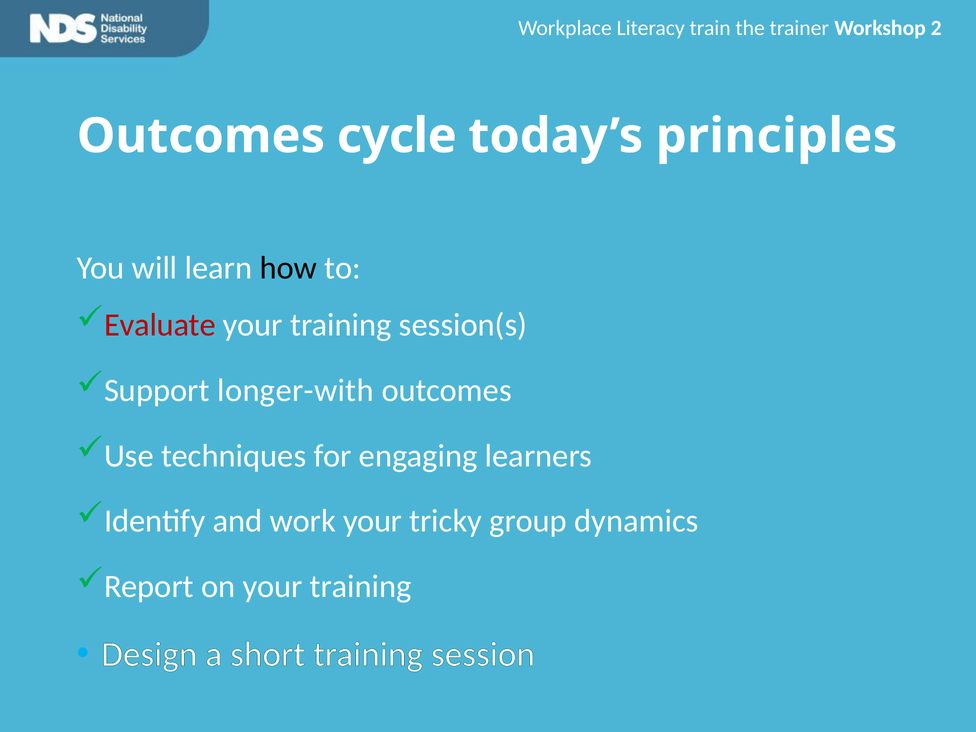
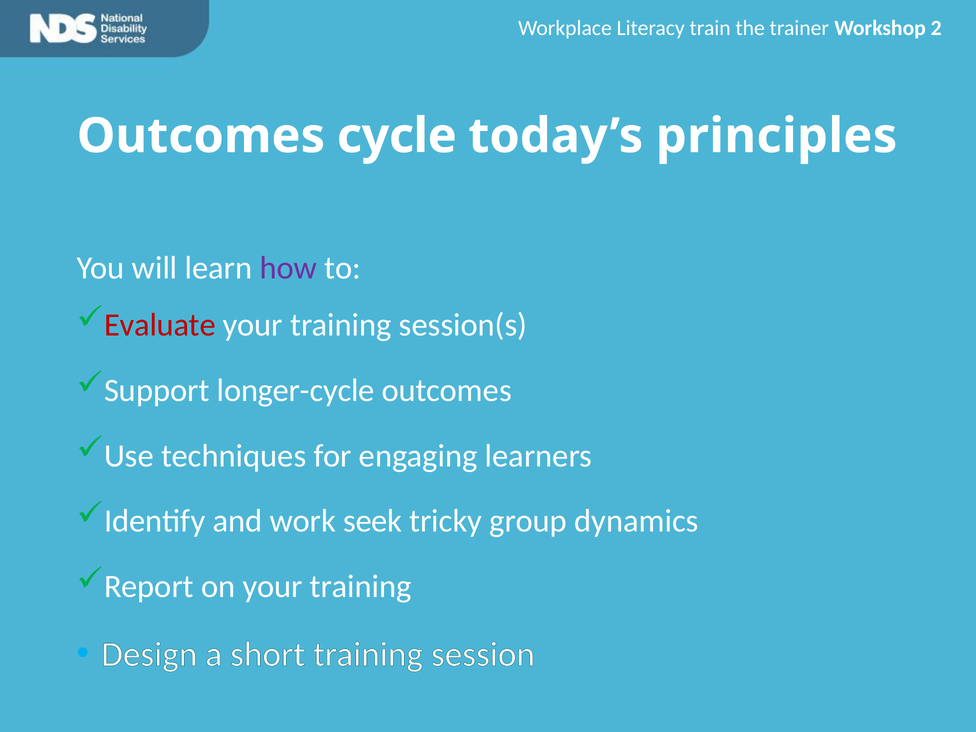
how colour: black -> purple
longer-with: longer-with -> longer-cycle
work your: your -> seek
